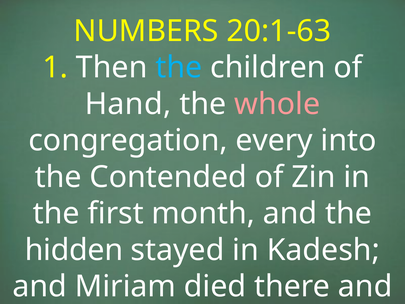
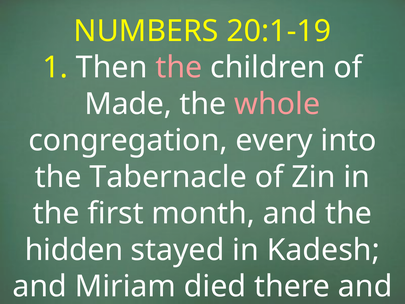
20:1-63: 20:1-63 -> 20:1-19
the at (179, 68) colour: light blue -> pink
Hand: Hand -> Made
Contended: Contended -> Tabernacle
